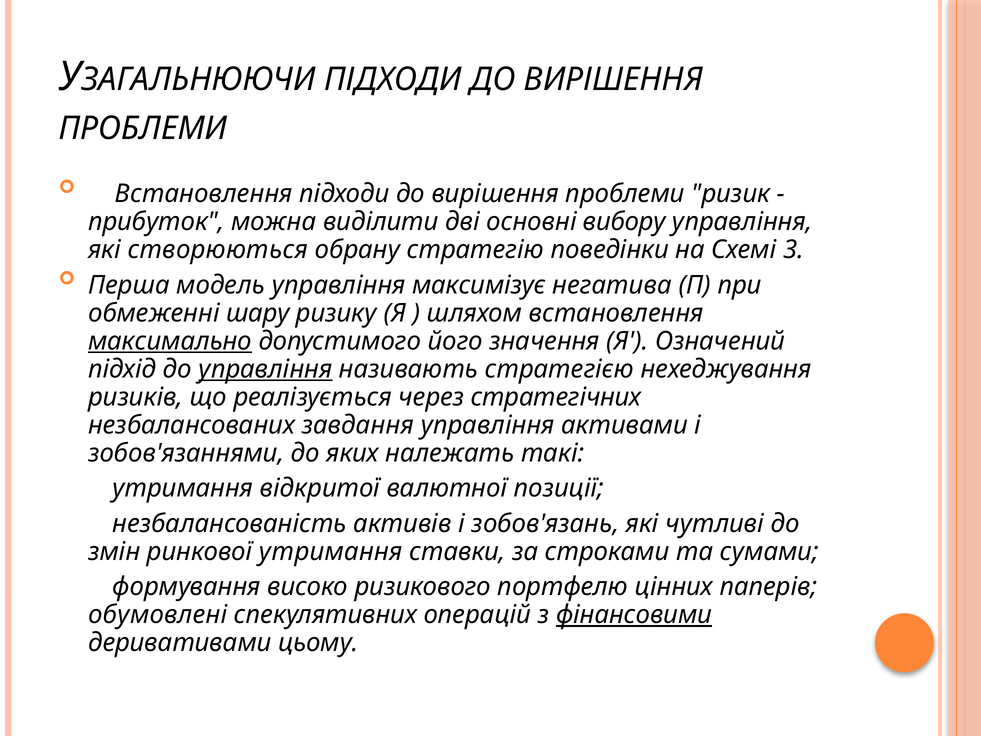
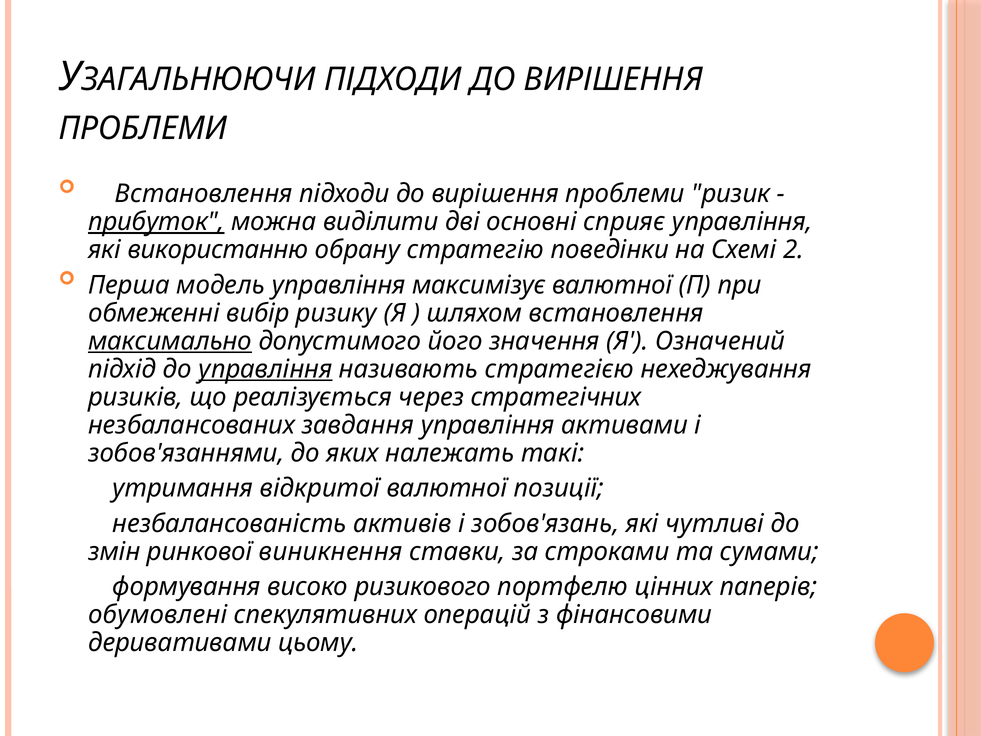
прибуток underline: none -> present
вибору: вибору -> сприяє
створюються: створюються -> використанню
3: 3 -> 2
максимізує негатива: негатива -> валютної
шару: шару -> вибір
ринкової утримання: утримання -> виникнення
фінансовими underline: present -> none
